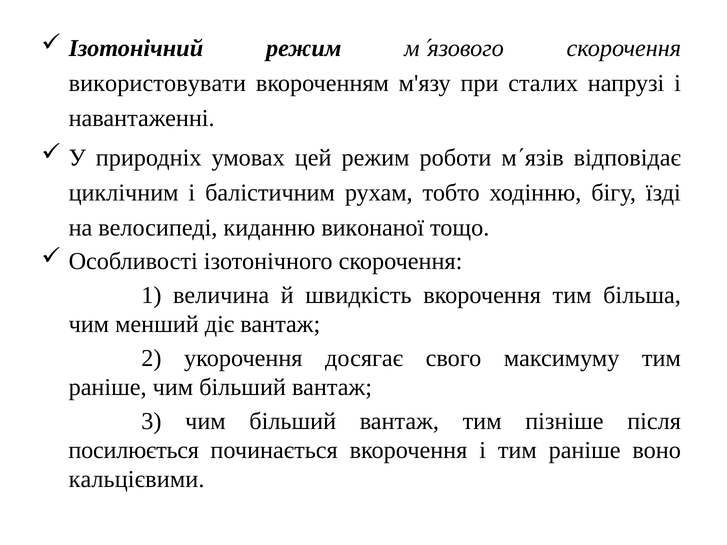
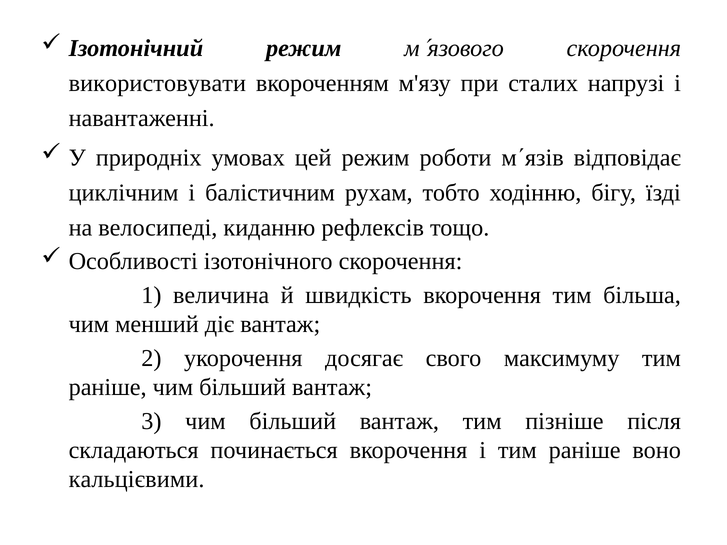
виконаної: виконаної -> рефлексів
посилюється: посилюється -> складаються
